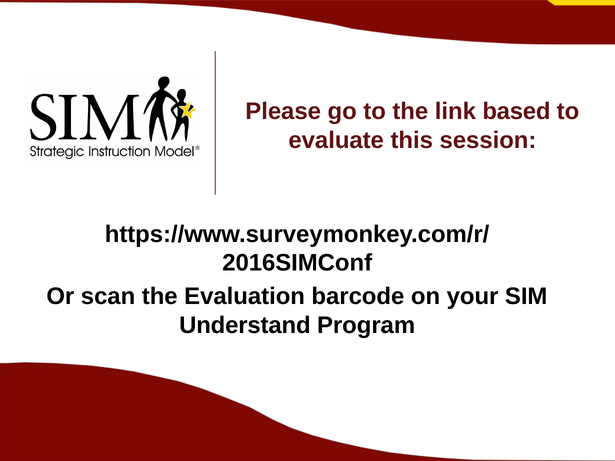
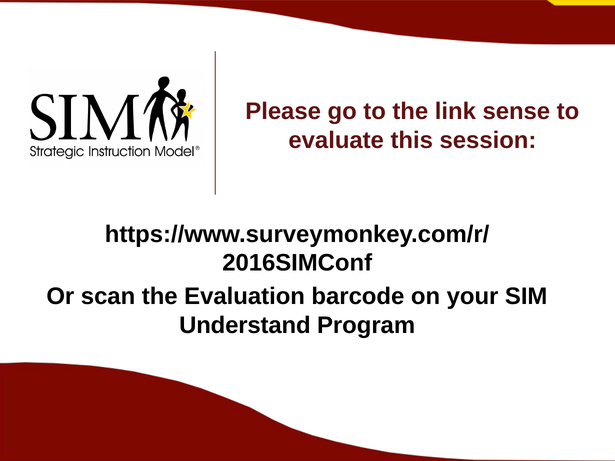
based: based -> sense
